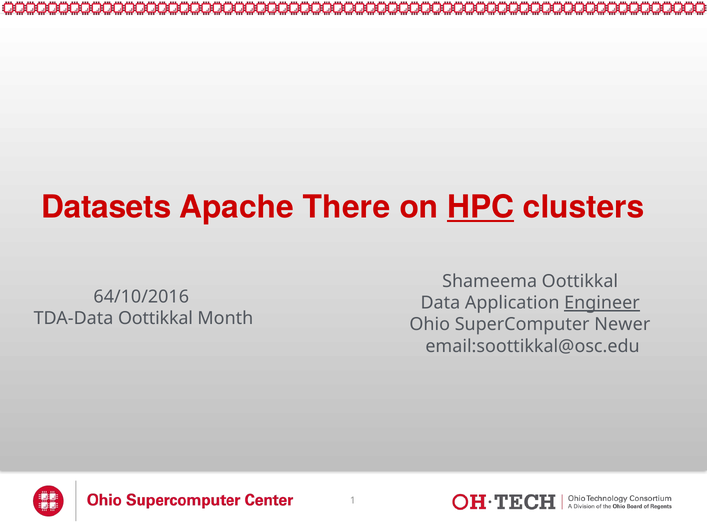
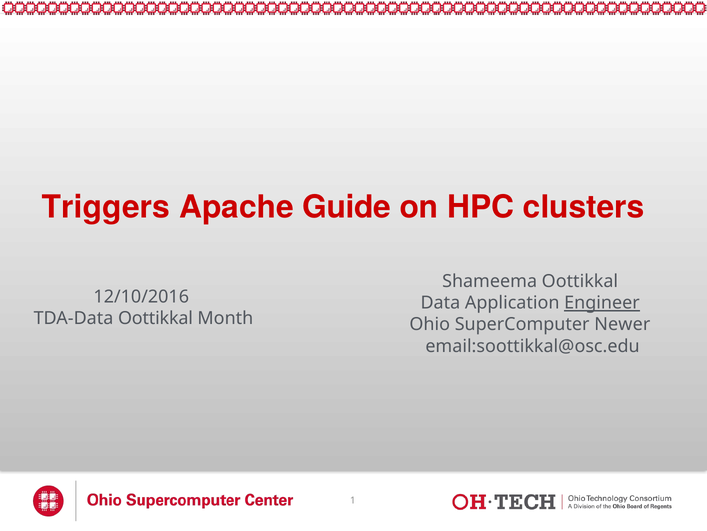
Datasets: Datasets -> Triggers
There: There -> Guide
HPC underline: present -> none
64/10/2016: 64/10/2016 -> 12/10/2016
